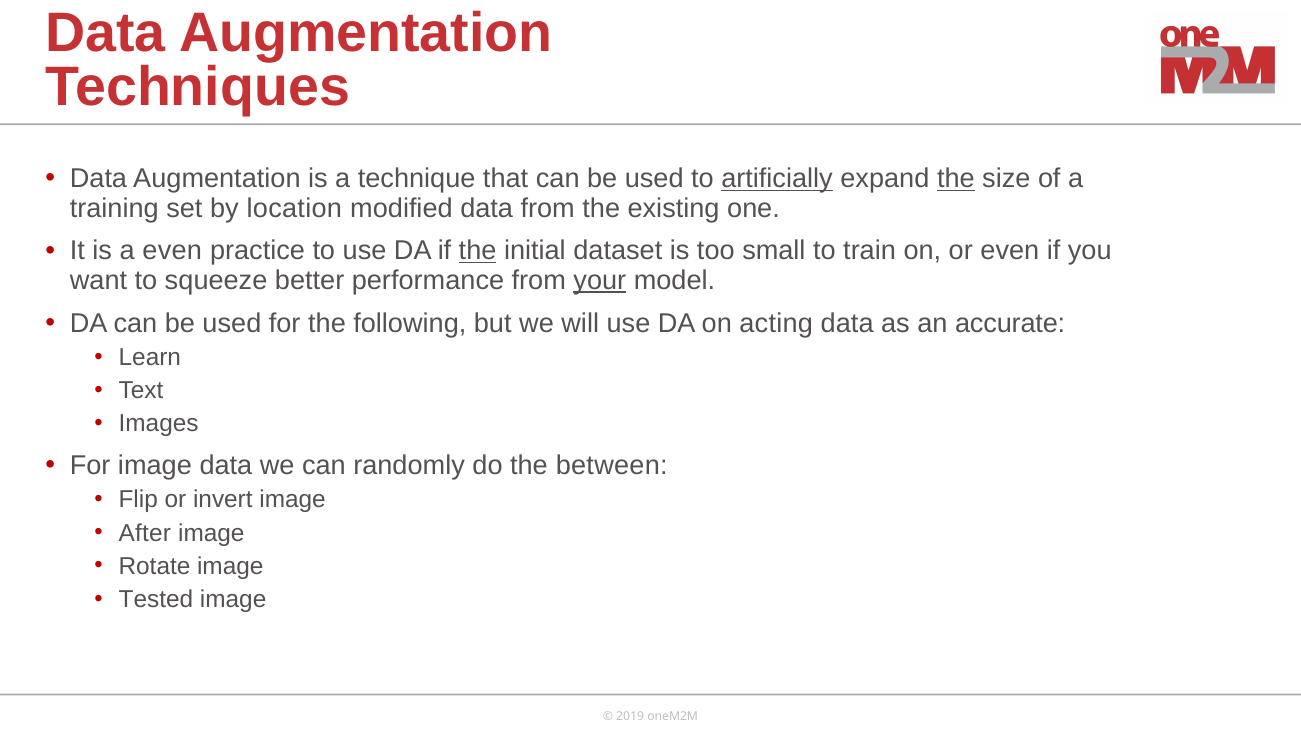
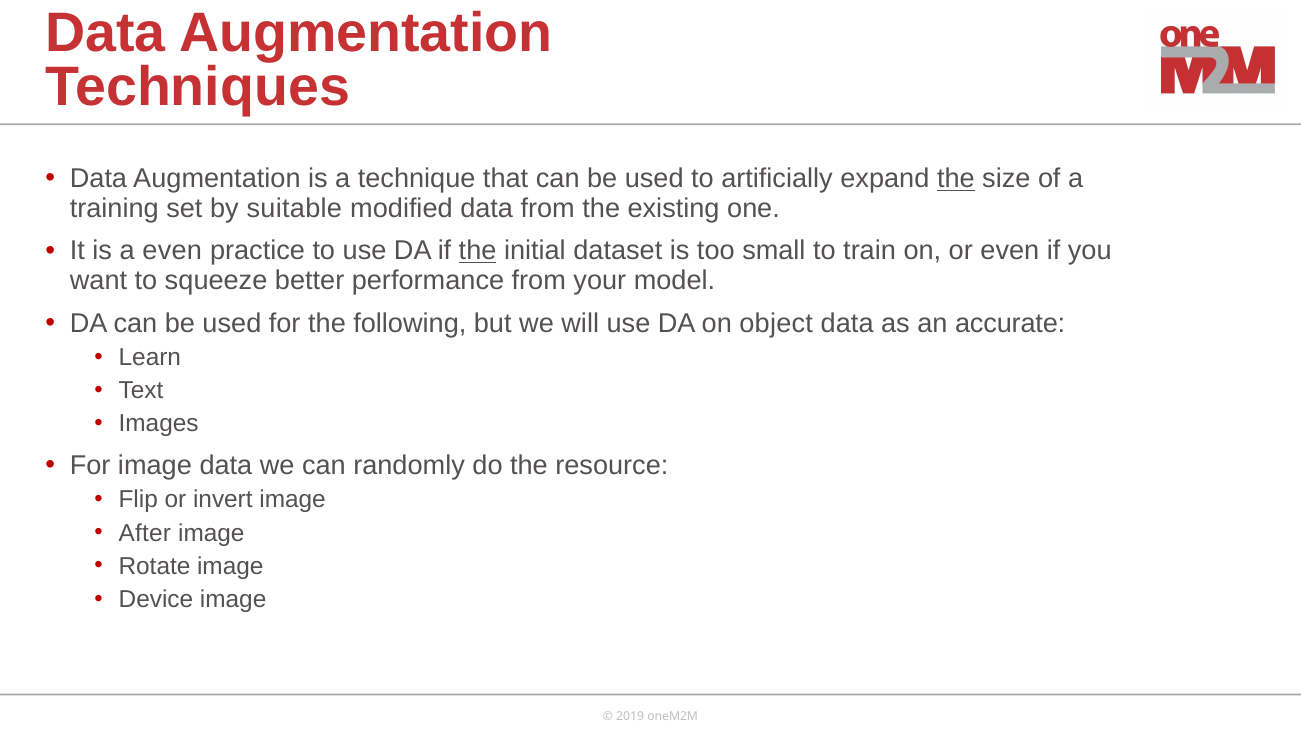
artificially underline: present -> none
location: location -> suitable
your underline: present -> none
acting: acting -> object
between: between -> resource
Tested: Tested -> Device
